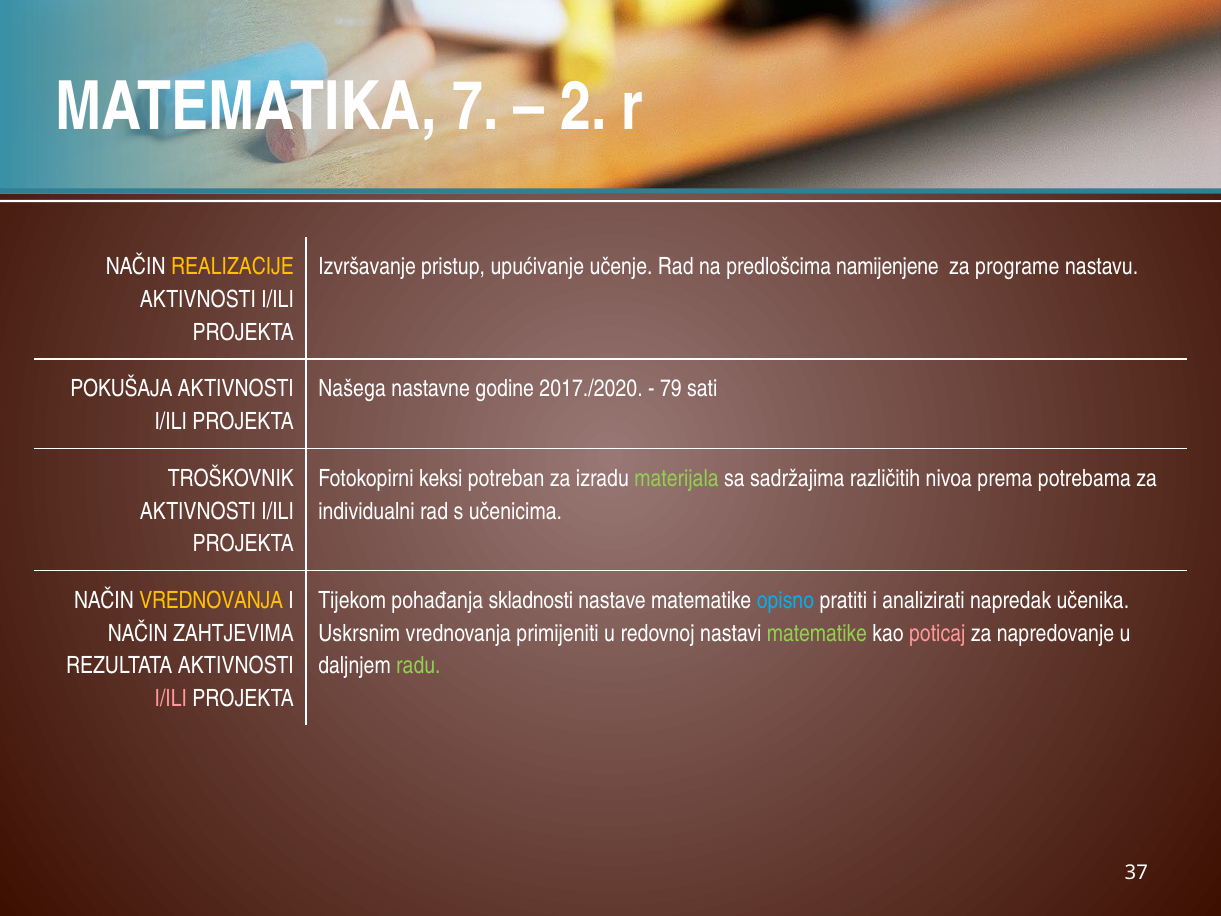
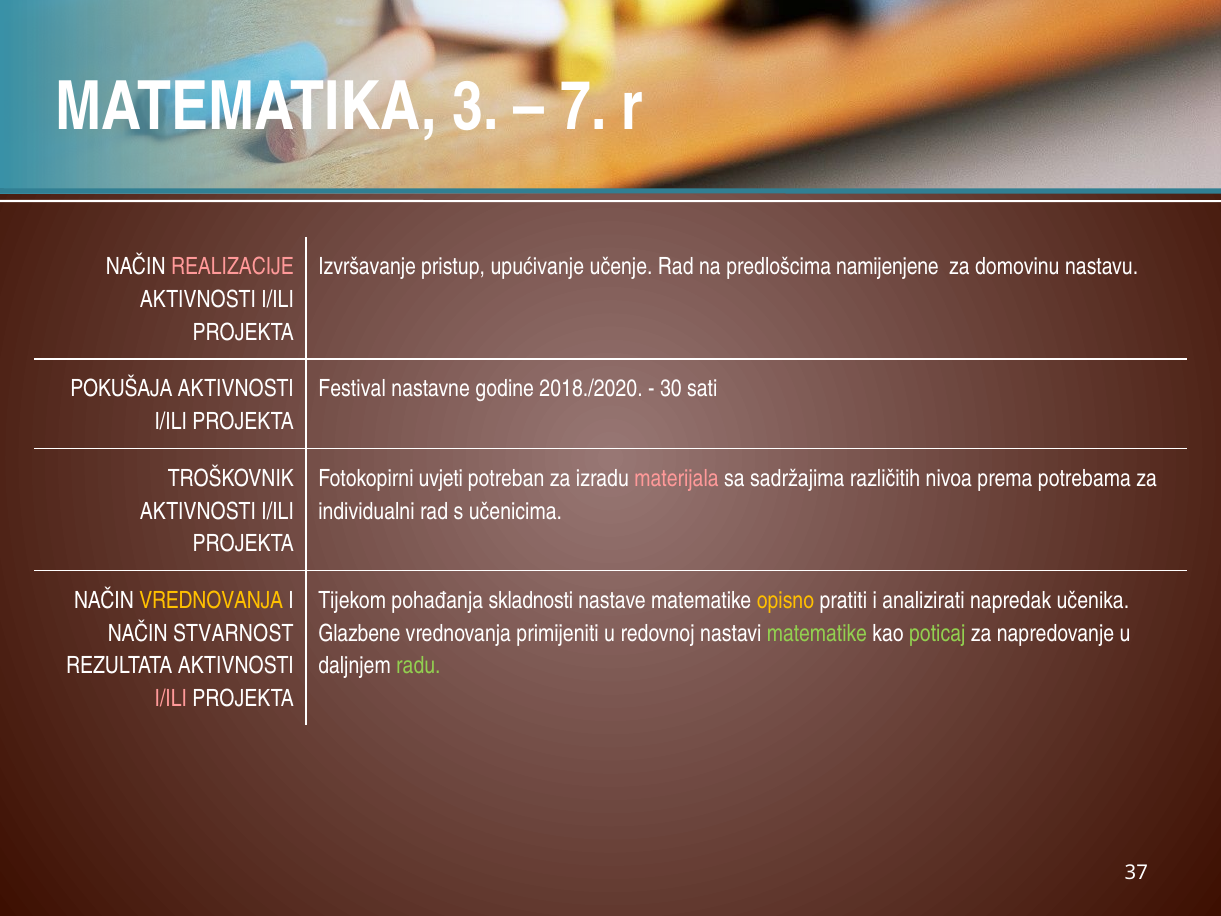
7: 7 -> 3
2: 2 -> 7
REALIZACIJE colour: yellow -> pink
programe: programe -> domovinu
Našega: Našega -> Festival
2017./2020: 2017./2020 -> 2018./2020
79: 79 -> 30
keksi: keksi -> uvjeti
materijala colour: light green -> pink
opisno colour: light blue -> yellow
ZAHTJEVIMA: ZAHTJEVIMA -> STVARNOST
Uskrsnim: Uskrsnim -> Glazbene
poticaj colour: pink -> light green
